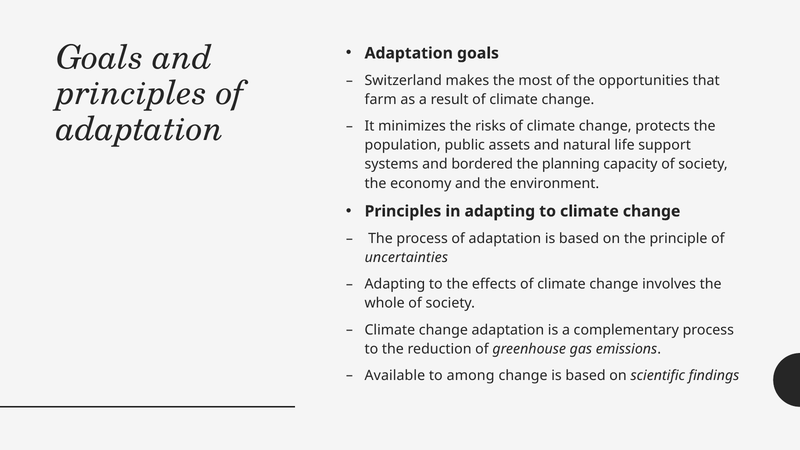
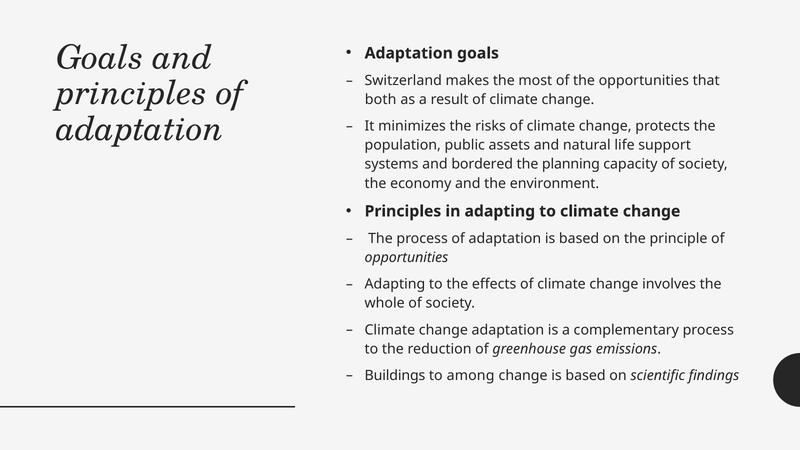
farm: farm -> both
uncertainties at (406, 258): uncertainties -> opportunities
Available: Available -> Buildings
